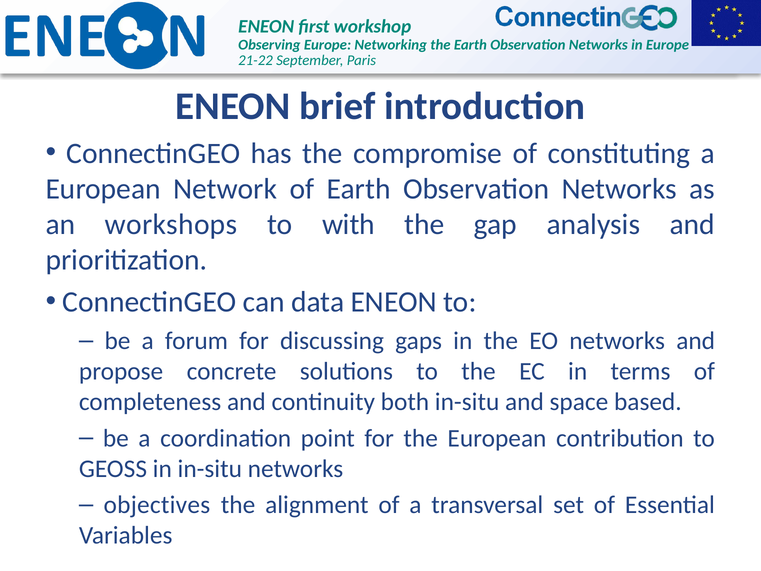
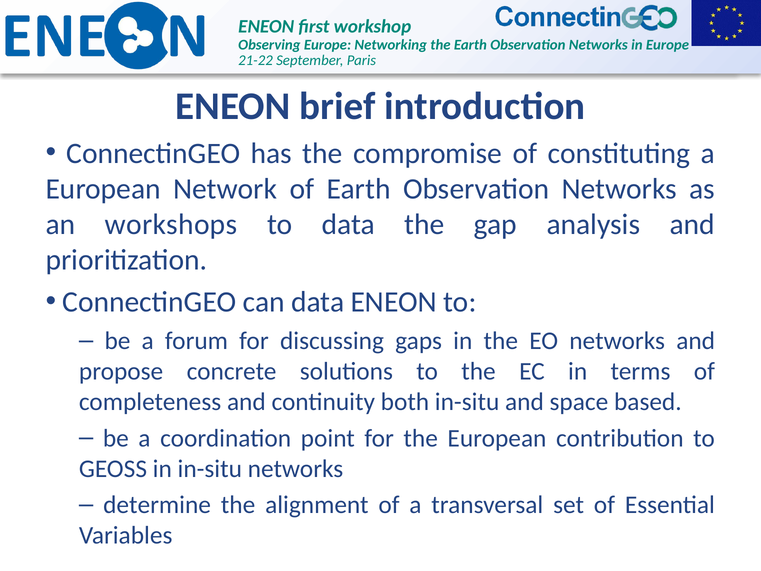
to with: with -> data
objectives: objectives -> determine
